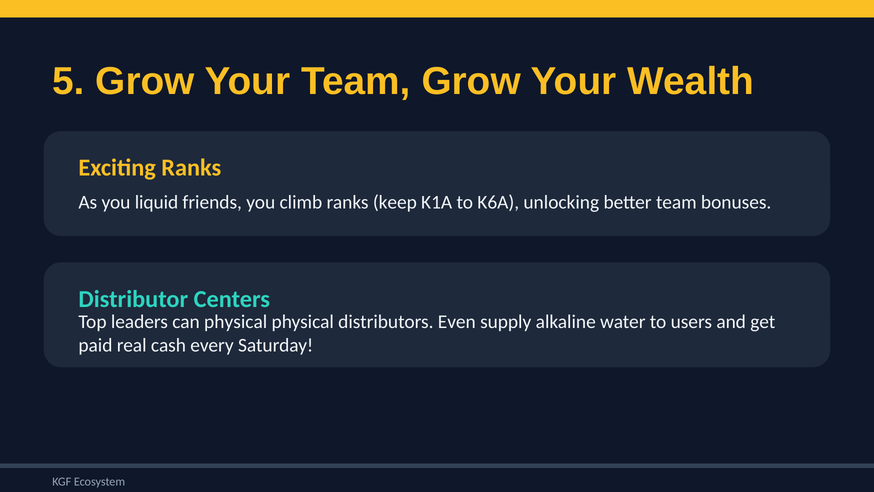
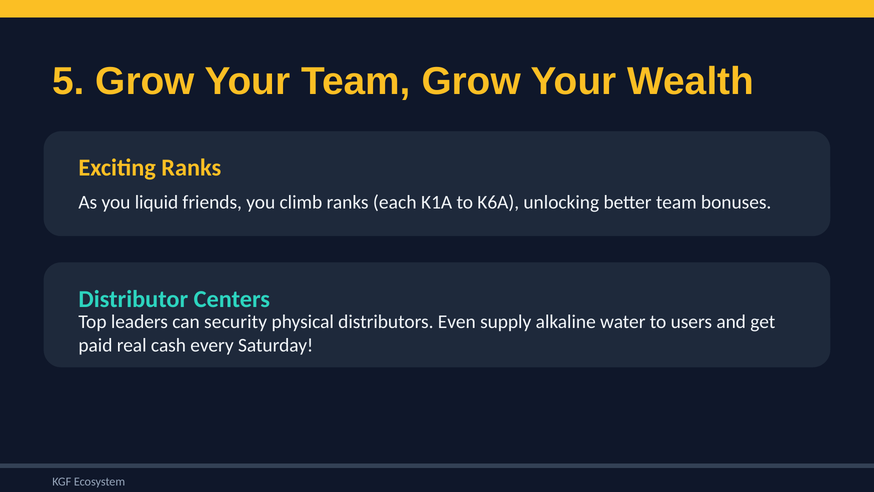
keep: keep -> each
can physical: physical -> security
